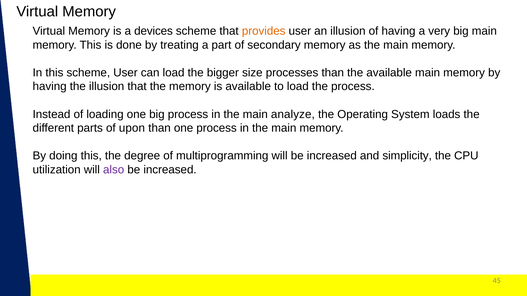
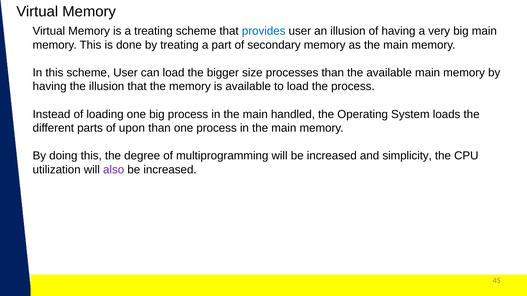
a devices: devices -> treating
provides colour: orange -> blue
analyze: analyze -> handled
